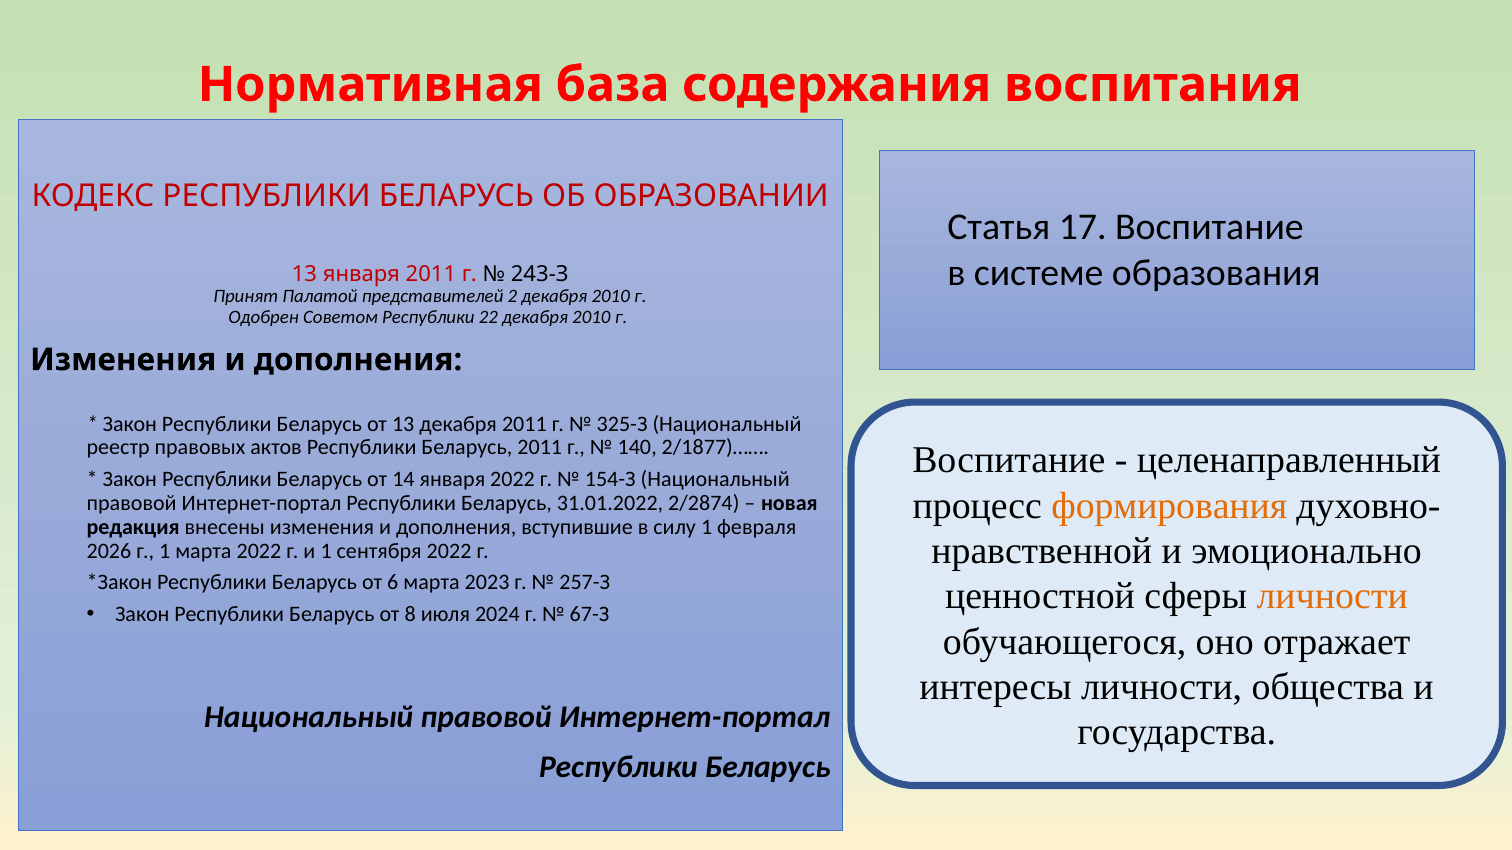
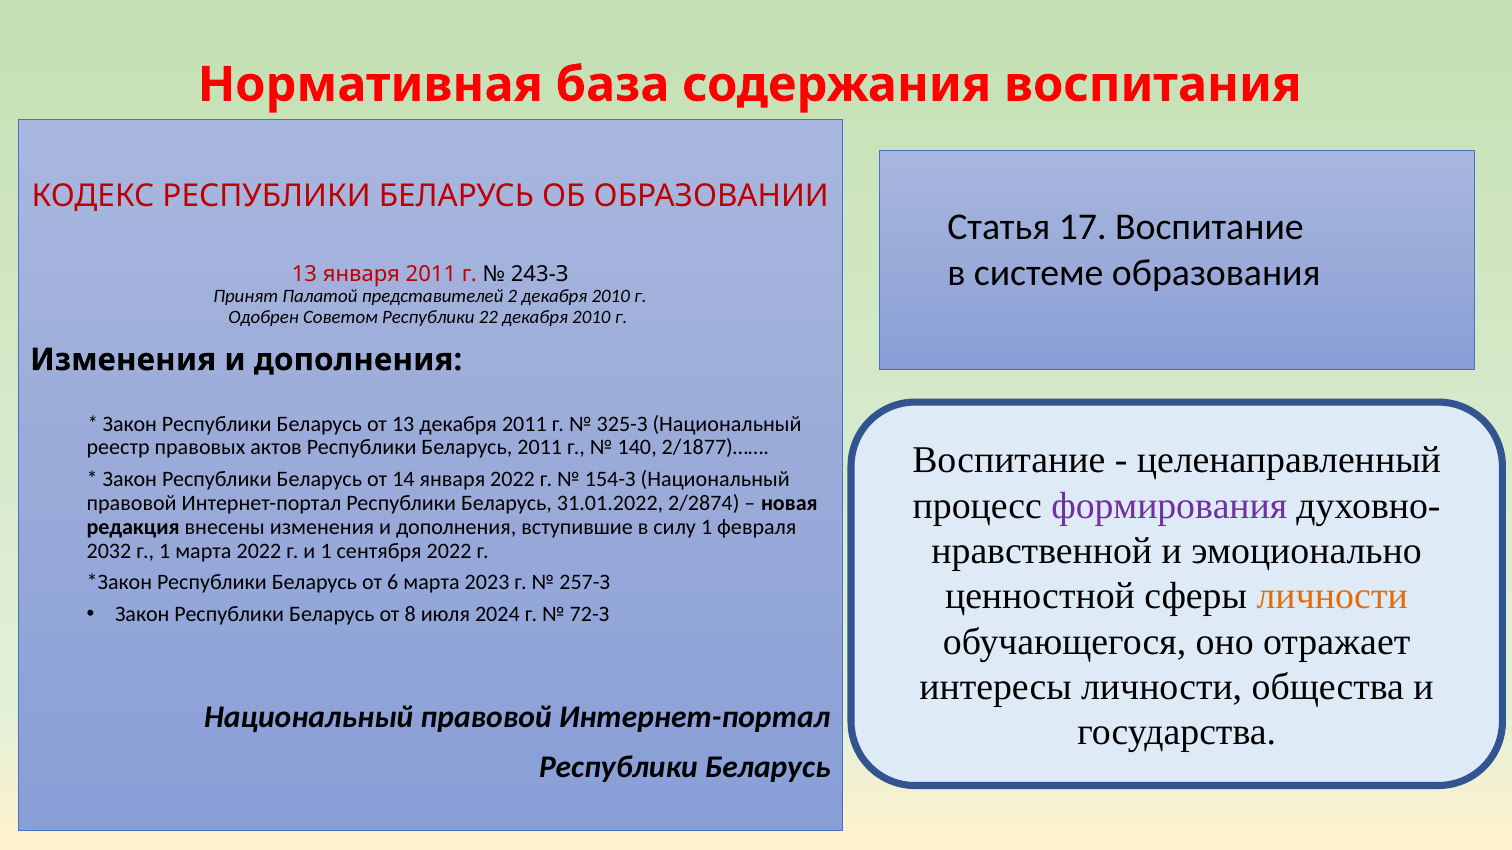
формирования colour: orange -> purple
2026: 2026 -> 2032
67-З: 67-З -> 72-З
